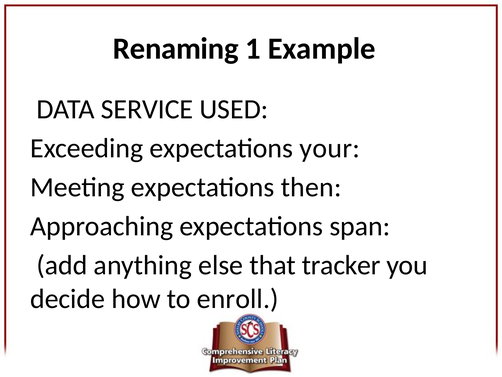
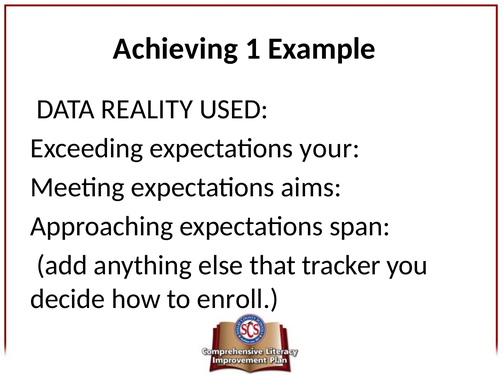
Renaming: Renaming -> Achieving
SERVICE: SERVICE -> REALITY
then: then -> aims
